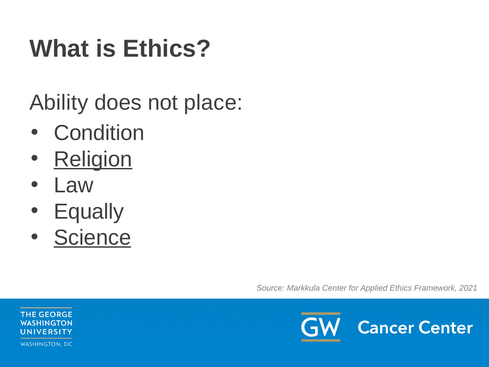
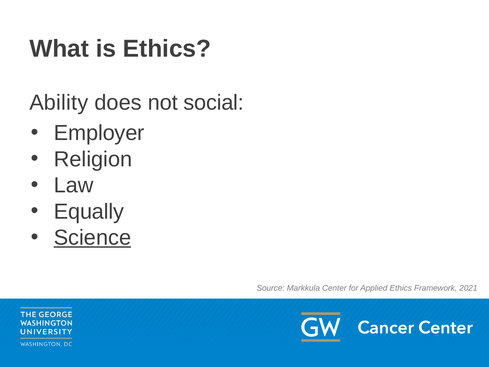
place: place -> social
Condition: Condition -> Employer
Religion underline: present -> none
